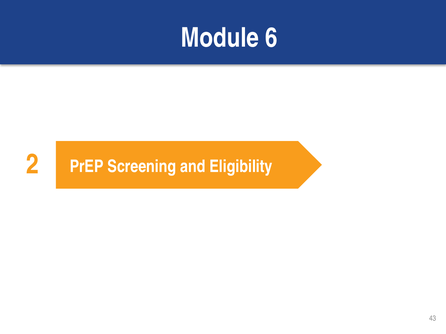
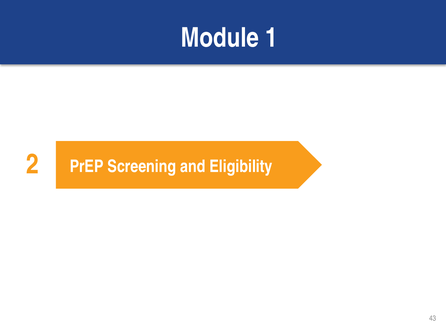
6: 6 -> 1
